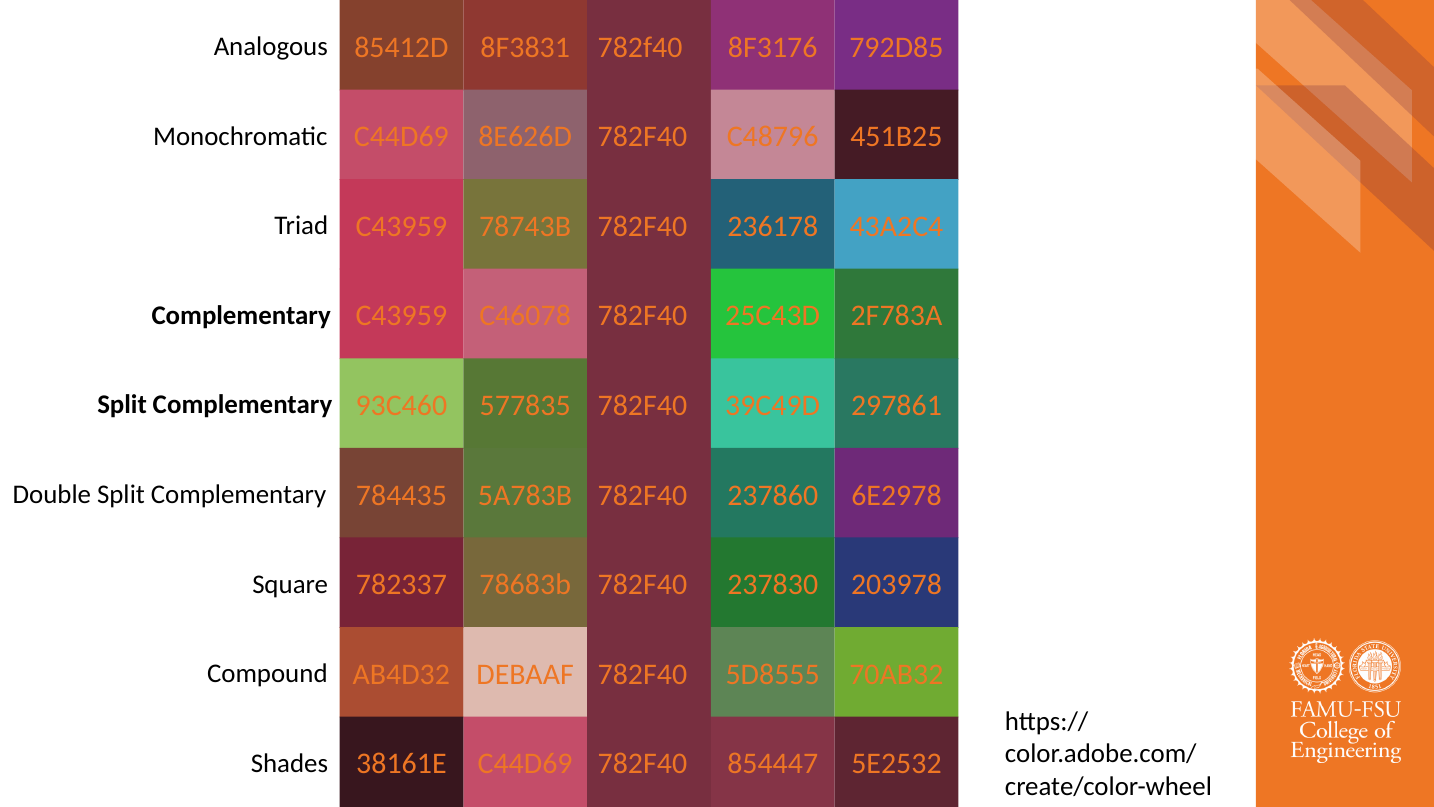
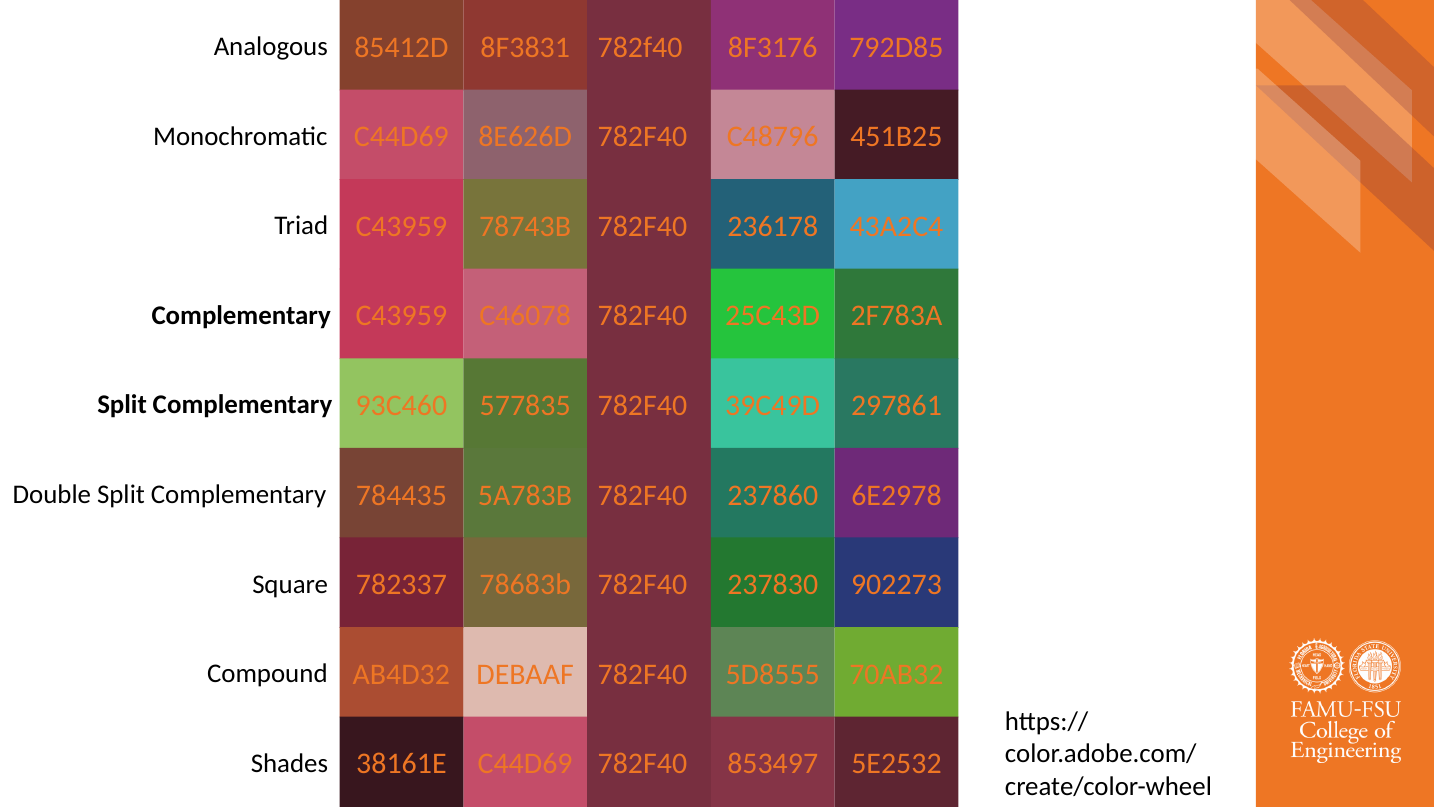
203978: 203978 -> 902273
854447: 854447 -> 853497
